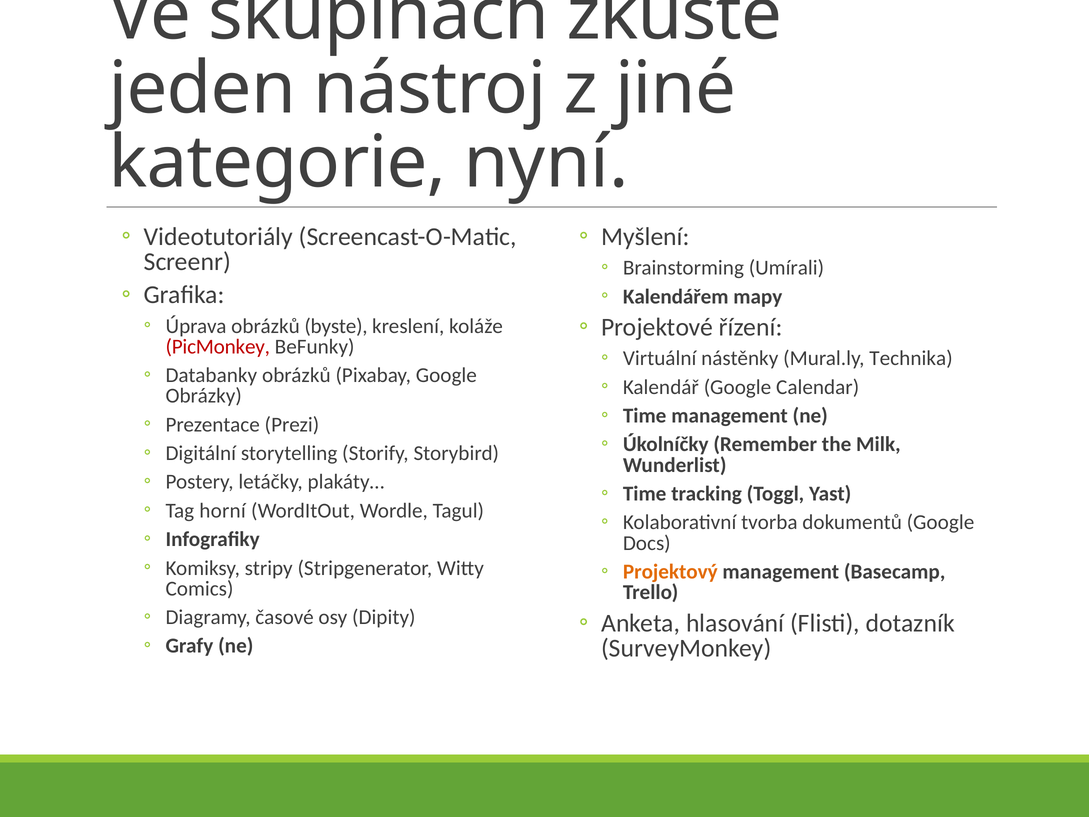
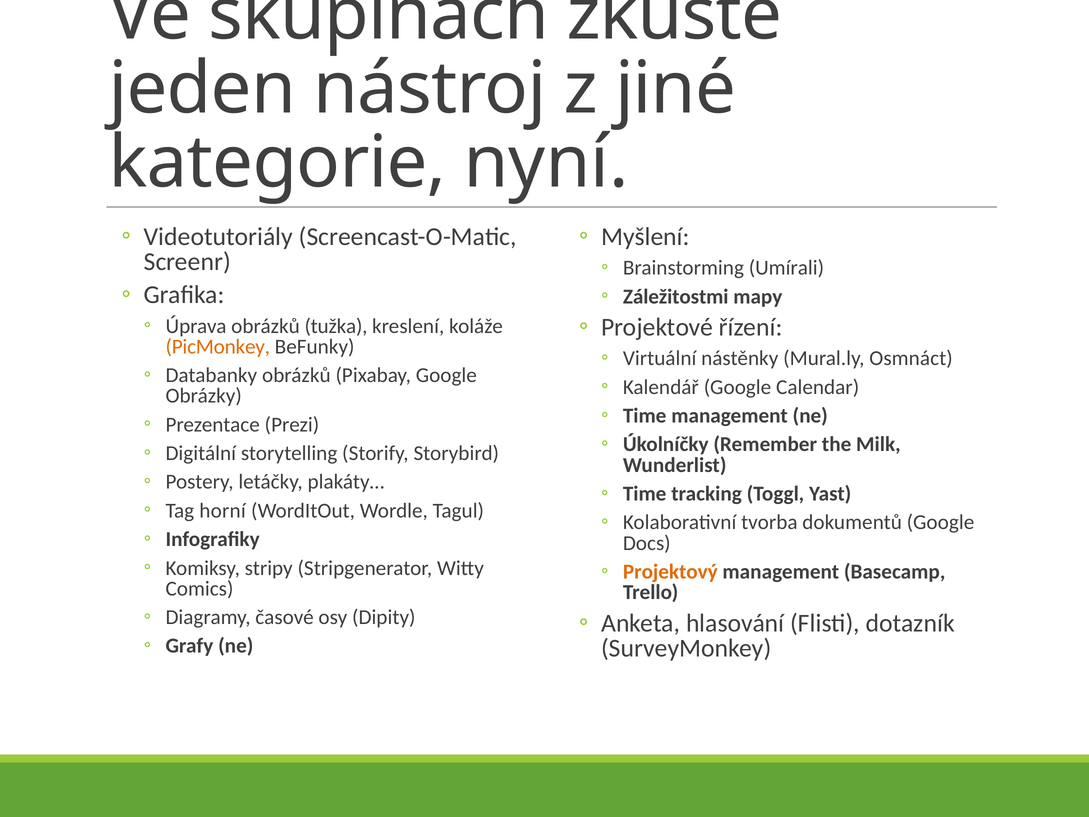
Kalendářem: Kalendářem -> Záležitostmi
byste: byste -> tužka
PicMonkey colour: red -> orange
Technika: Technika -> Osmnáct
